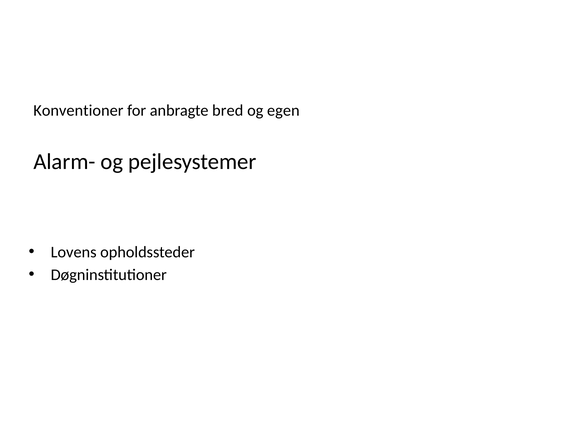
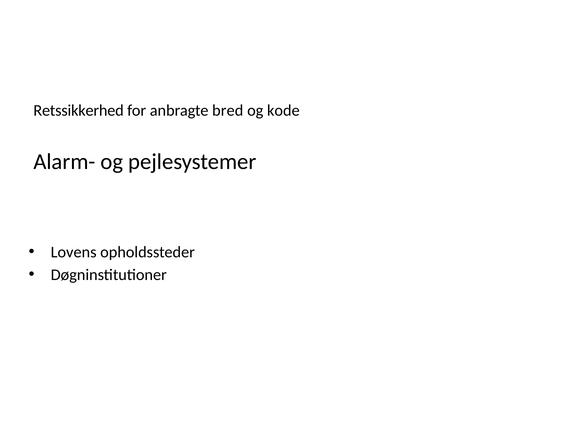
Konventioner: Konventioner -> Retssikkerhed
egen: egen -> kode
